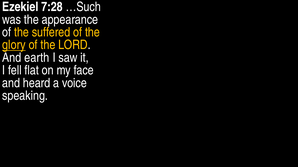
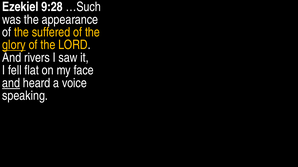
7:28: 7:28 -> 9:28
earth: earth -> rivers
and at (11, 83) underline: none -> present
